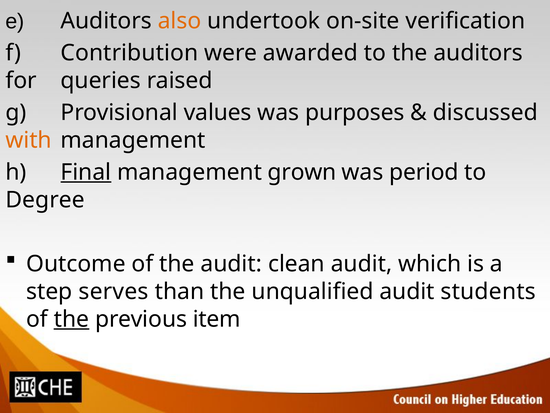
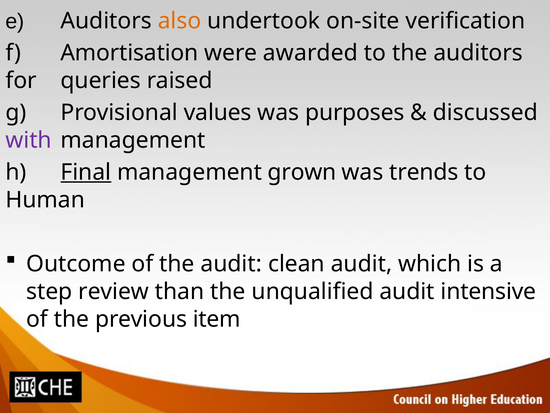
Contribution: Contribution -> Amortisation
with colour: orange -> purple
period: period -> trends
Degree: Degree -> Human
serves: serves -> review
students: students -> intensive
the at (71, 319) underline: present -> none
